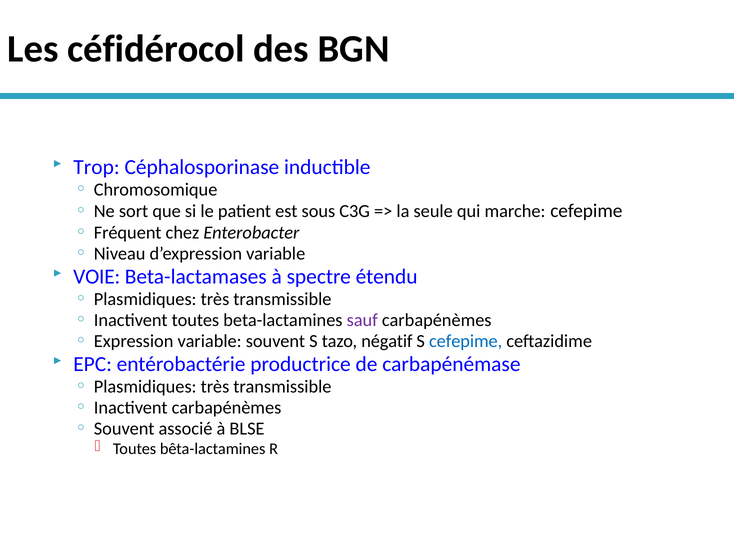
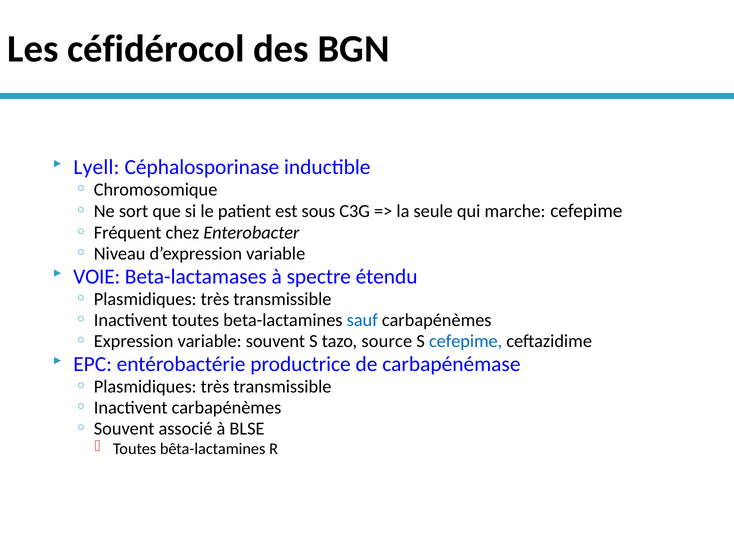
Trop: Trop -> Lyell
sauf colour: purple -> blue
négatif: négatif -> source
